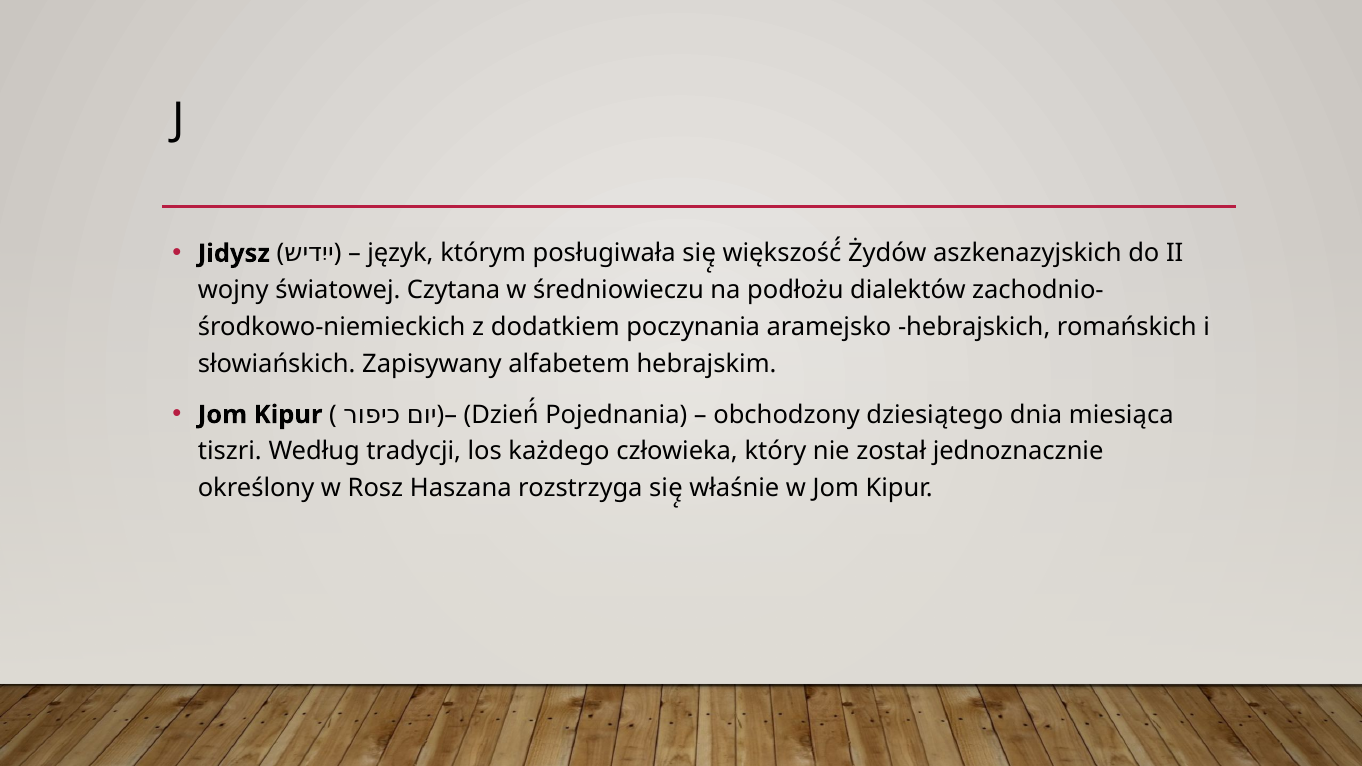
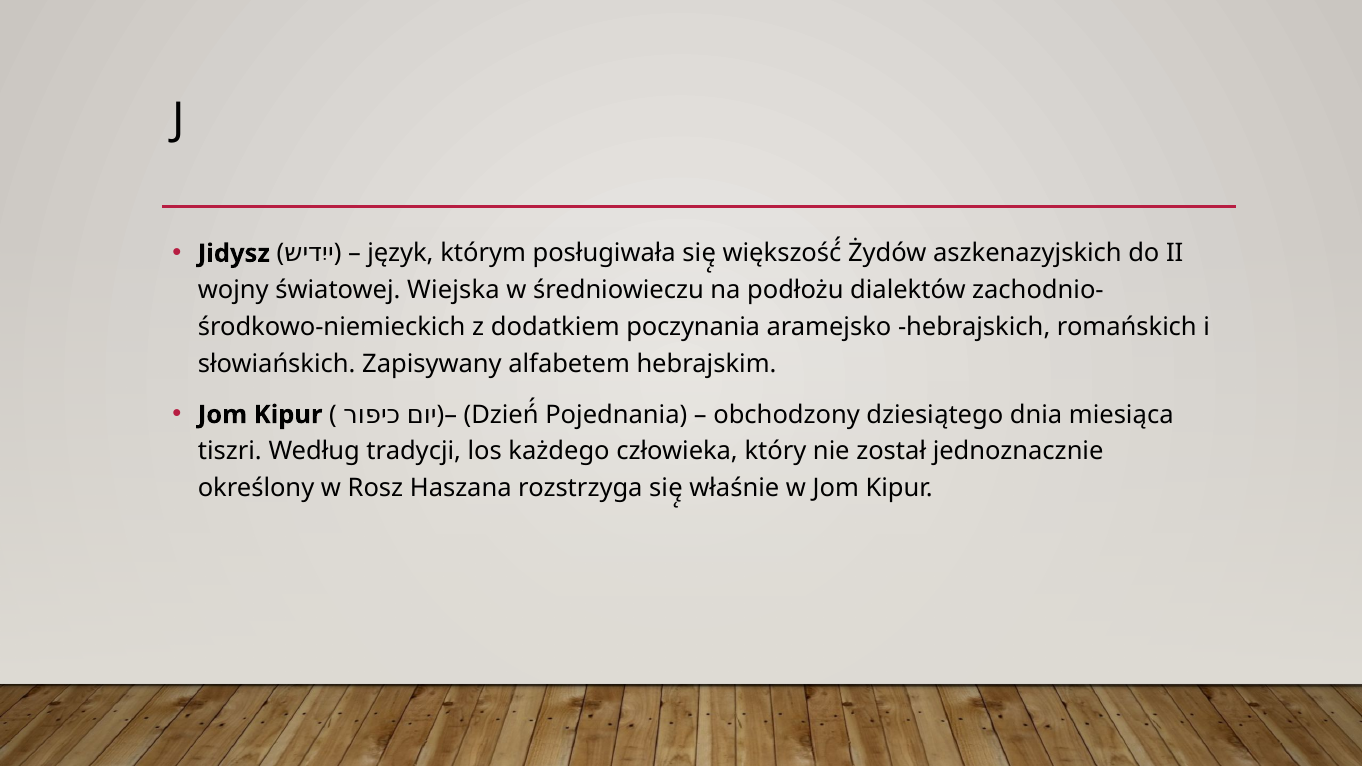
Czytana: Czytana -> Wiejska
